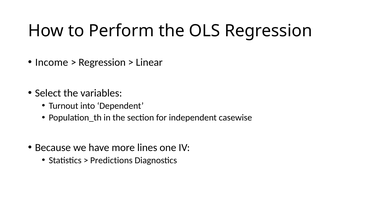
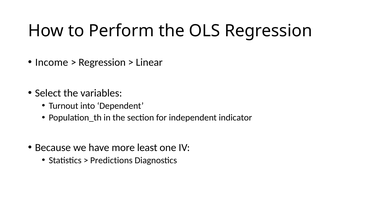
casewise: casewise -> indicator
lines: lines -> least
